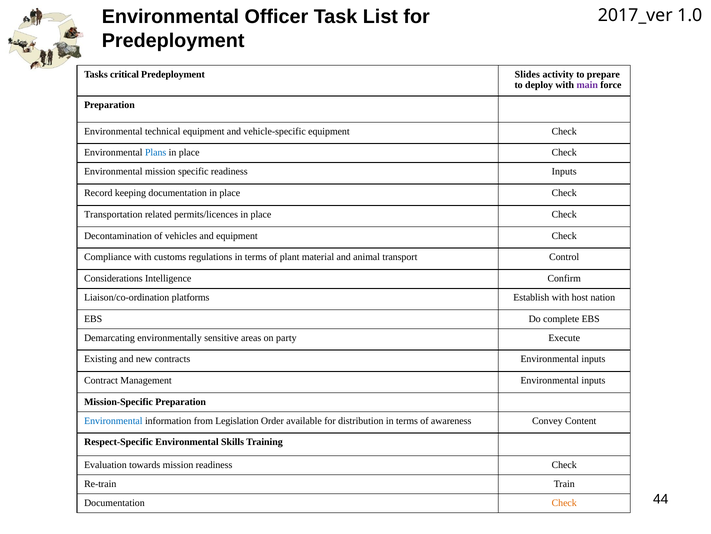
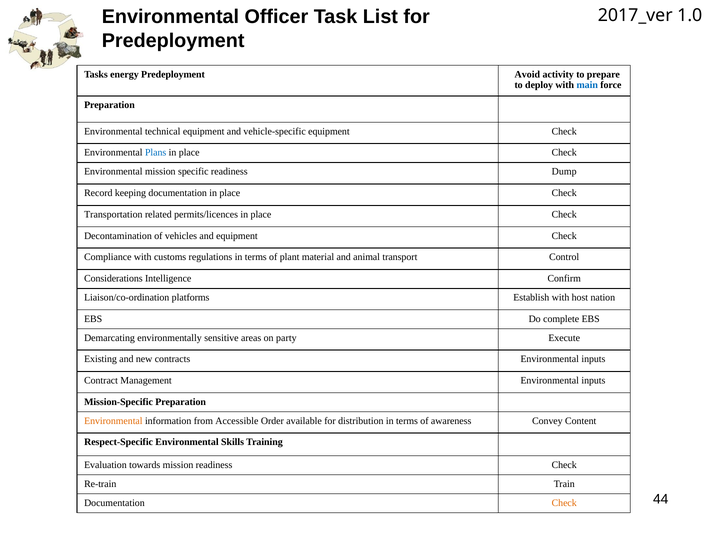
critical: critical -> energy
Slides: Slides -> Avoid
main colour: purple -> blue
readiness Inputs: Inputs -> Dump
Environmental at (113, 420) colour: blue -> orange
Legislation: Legislation -> Accessible
